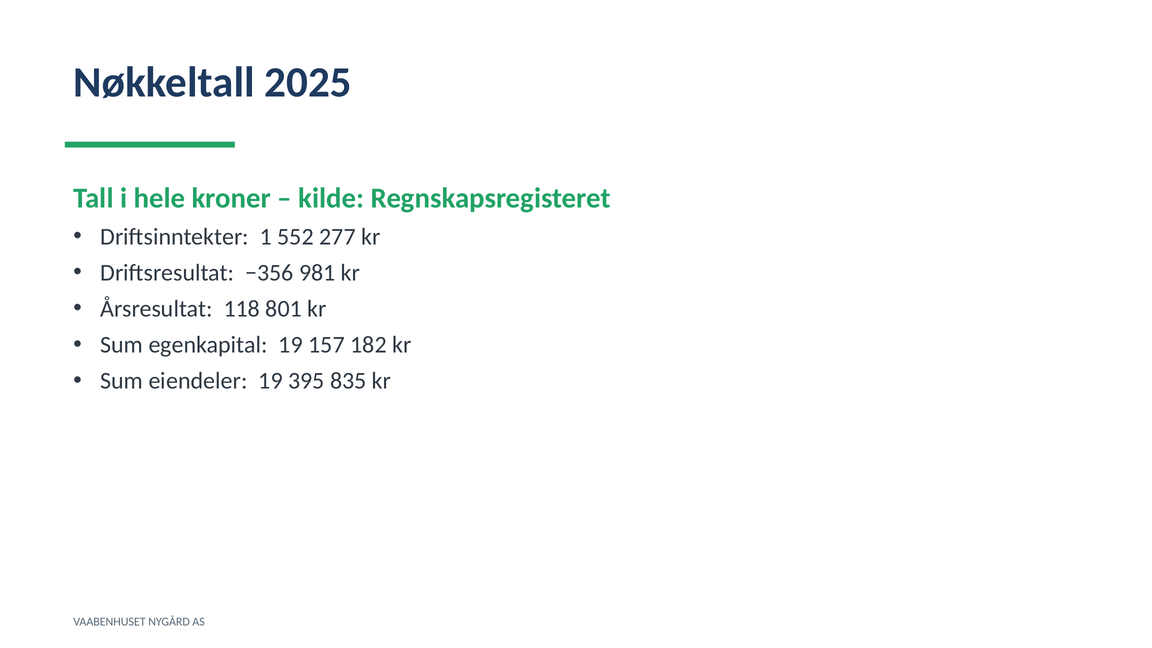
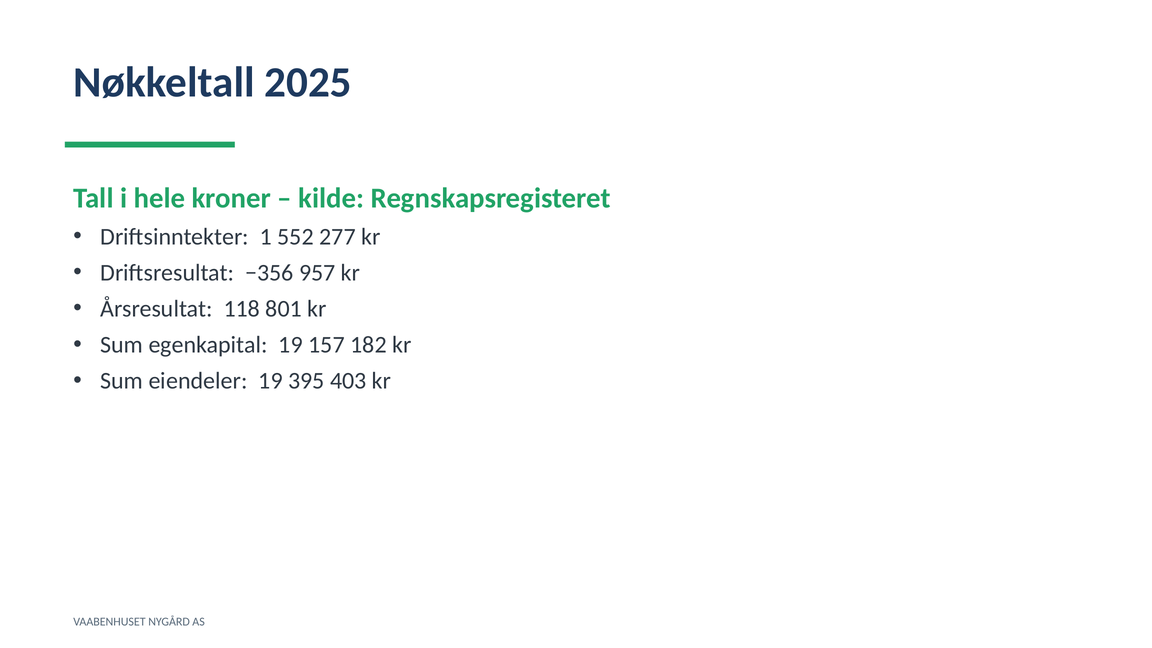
981: 981 -> 957
835: 835 -> 403
